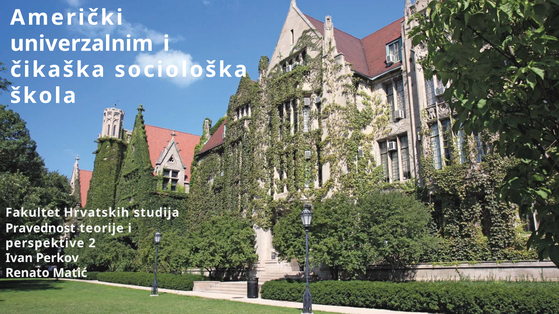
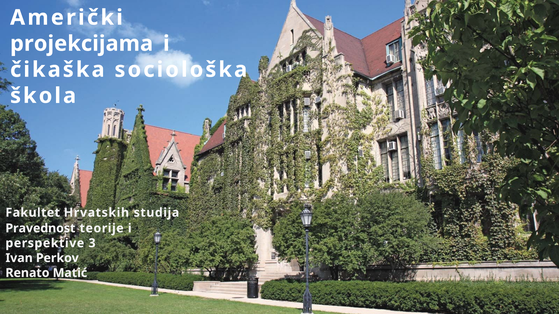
univerzalnim: univerzalnim -> projekcijama
2: 2 -> 3
